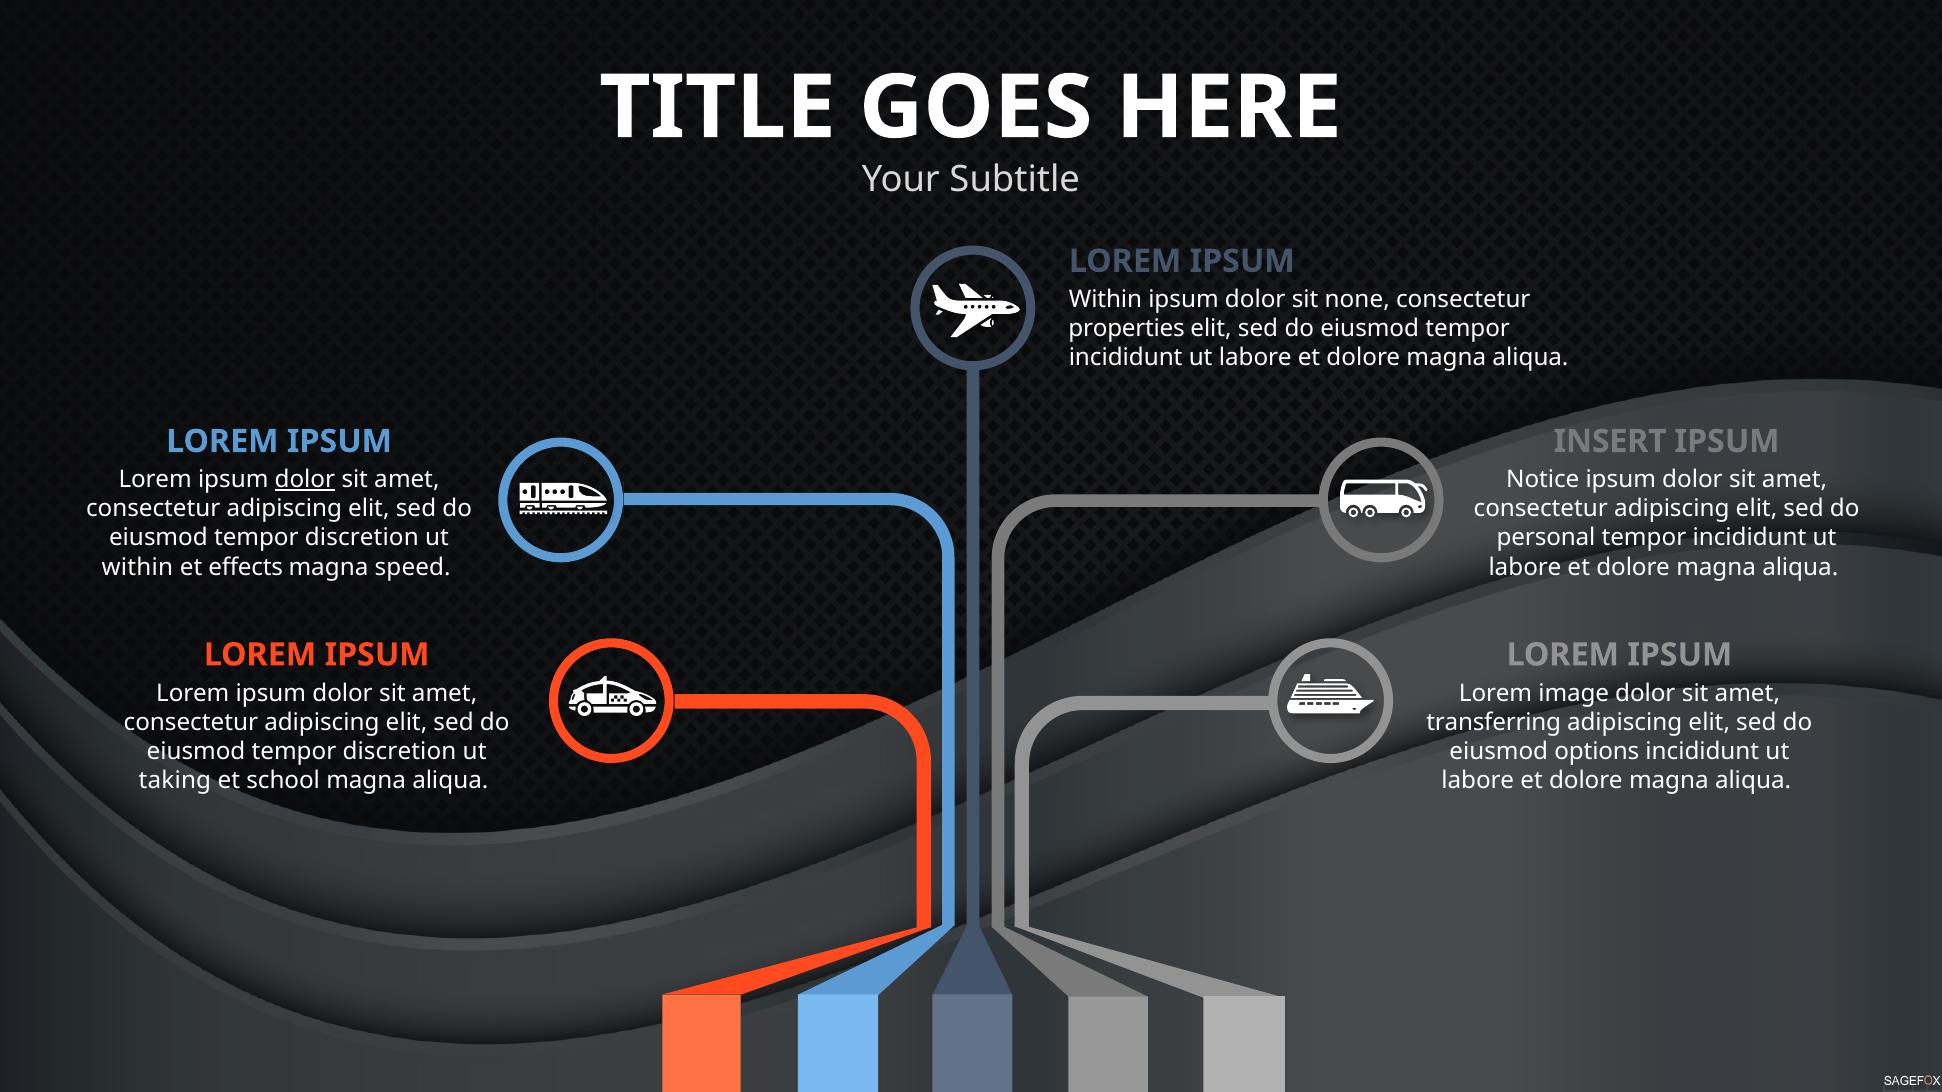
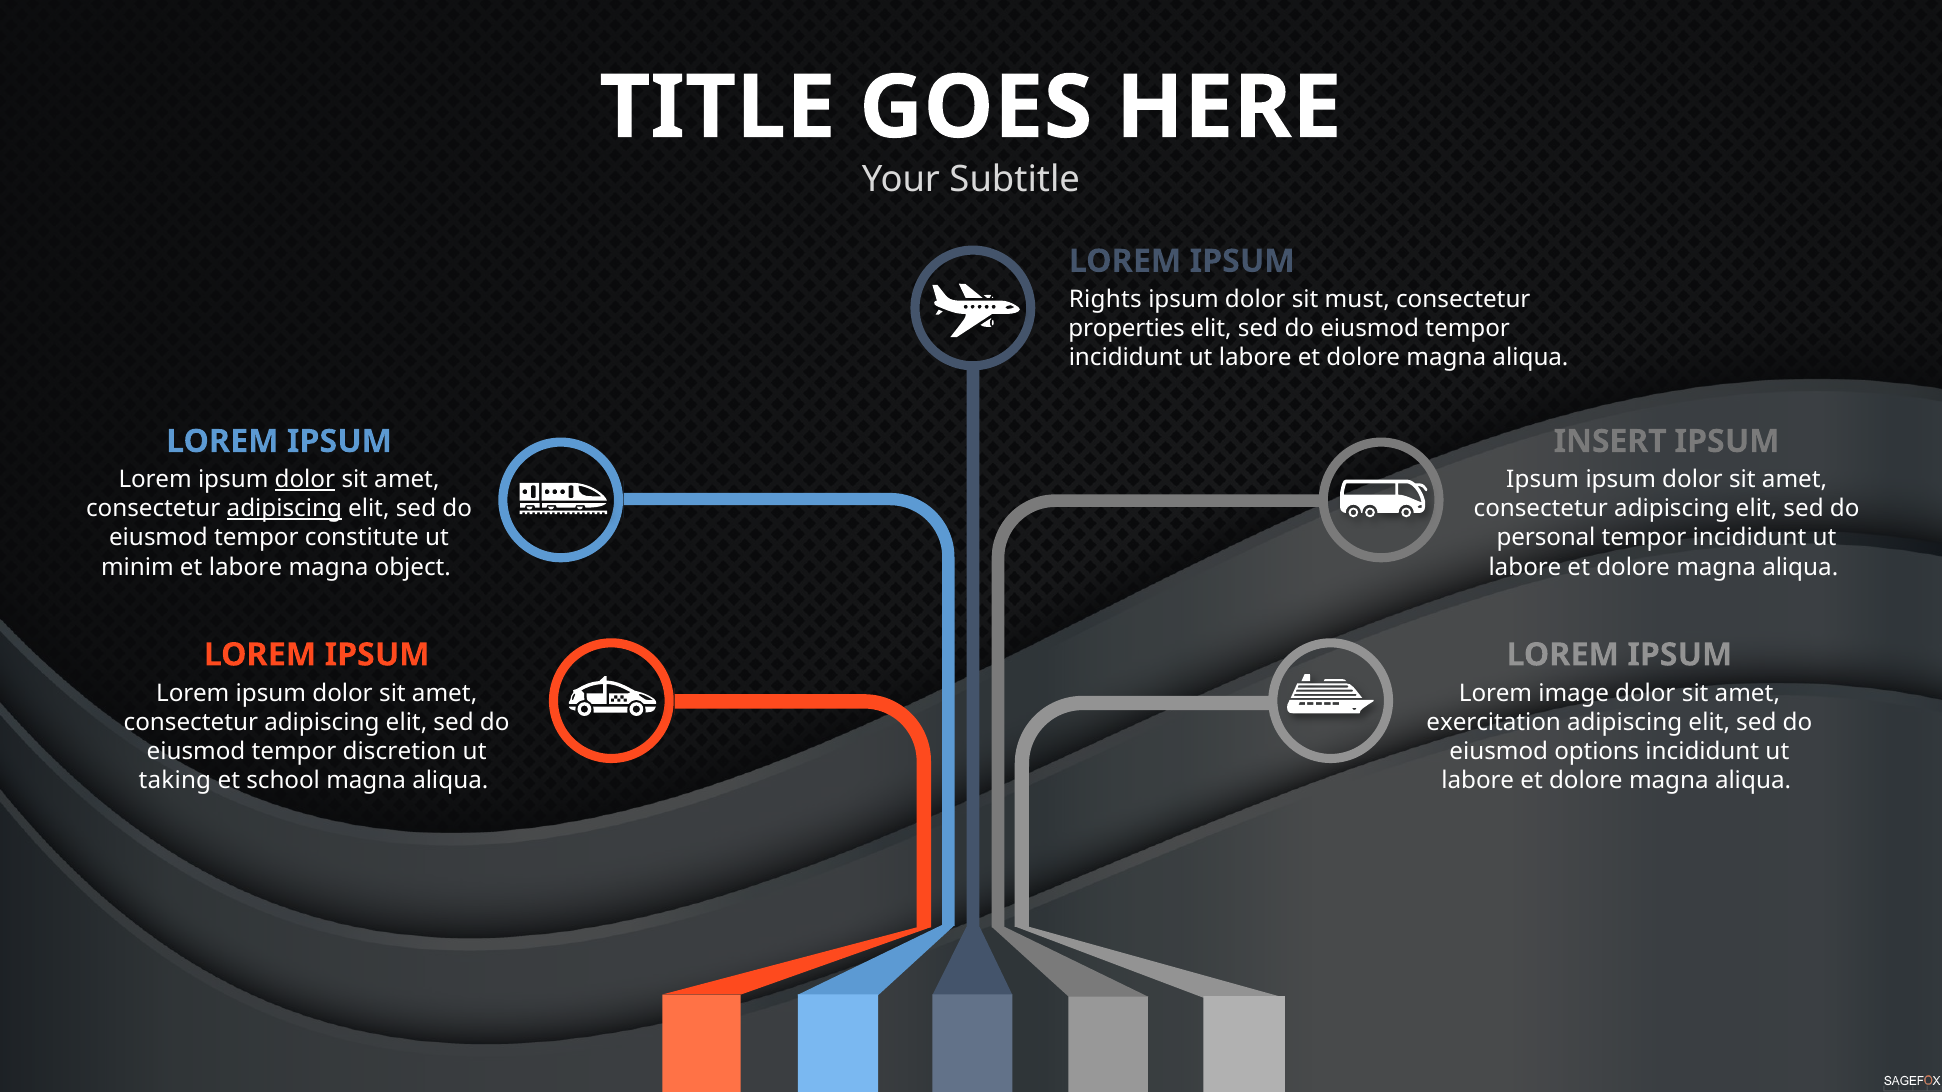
Within at (1105, 300): Within -> Rights
none: none -> must
Notice at (1543, 480): Notice -> Ipsum
adipiscing at (284, 509) underline: none -> present
discretion at (362, 538): discretion -> constitute
within at (137, 567): within -> minim
et effects: effects -> labore
speed: speed -> object
transferring: transferring -> exercitation
